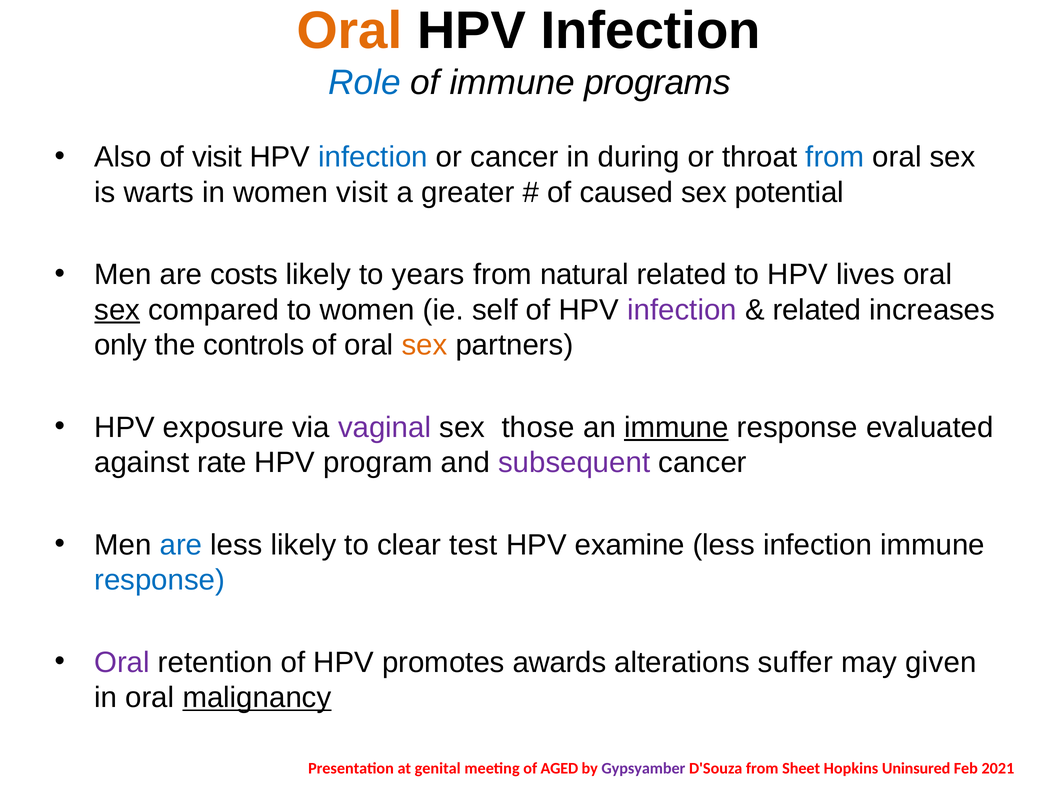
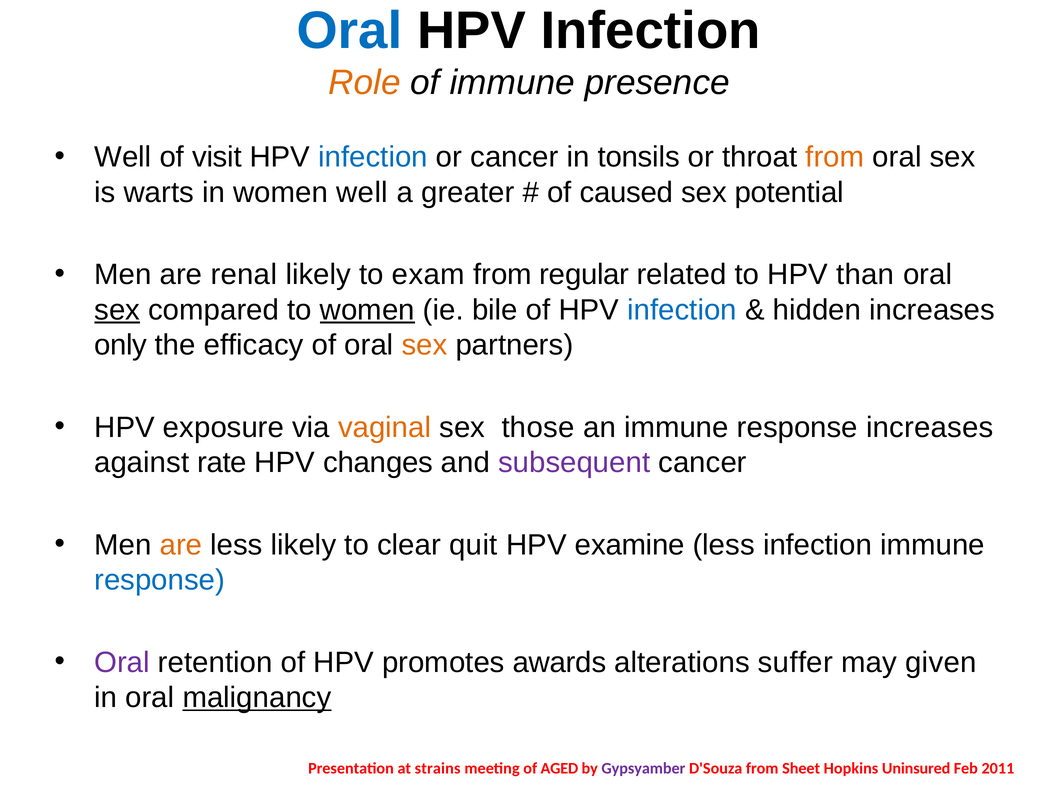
Oral at (350, 31) colour: orange -> blue
Role colour: blue -> orange
programs: programs -> presence
Also at (123, 157): Also -> Well
during: during -> tonsils
from at (835, 157) colour: blue -> orange
women visit: visit -> well
costs: costs -> renal
years: years -> exam
natural: natural -> regular
lives: lives -> than
women at (367, 310) underline: none -> present
self: self -> bile
infection at (682, 310) colour: purple -> blue
related at (817, 310): related -> hidden
controls: controls -> efficacy
vaginal colour: purple -> orange
immune at (676, 428) underline: present -> none
response evaluated: evaluated -> increases
program: program -> changes
are at (181, 545) colour: blue -> orange
test: test -> quit
genital: genital -> strains
2021: 2021 -> 2011
